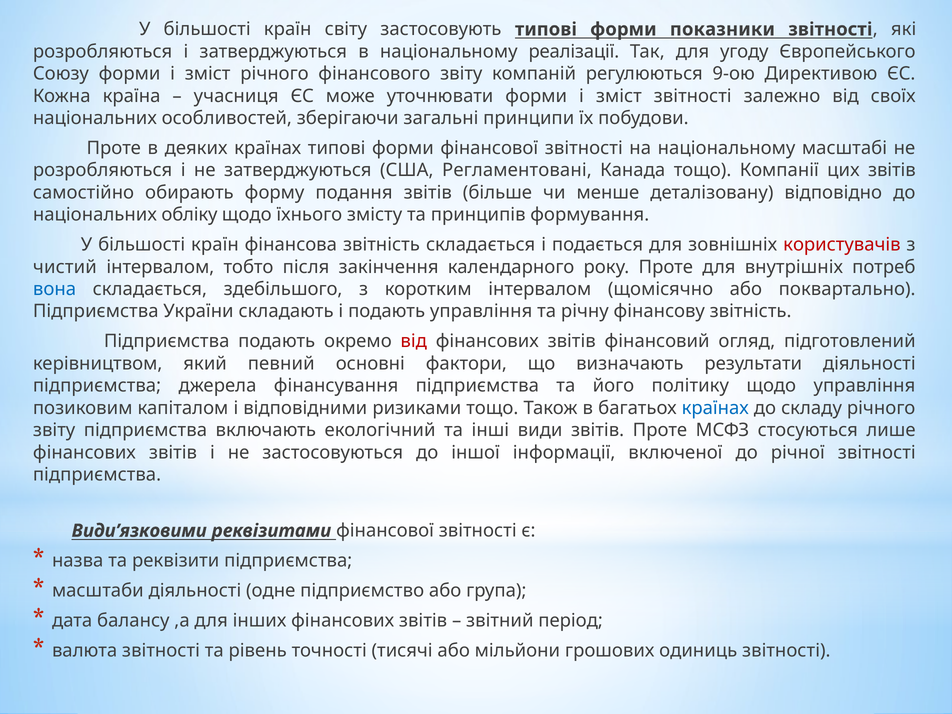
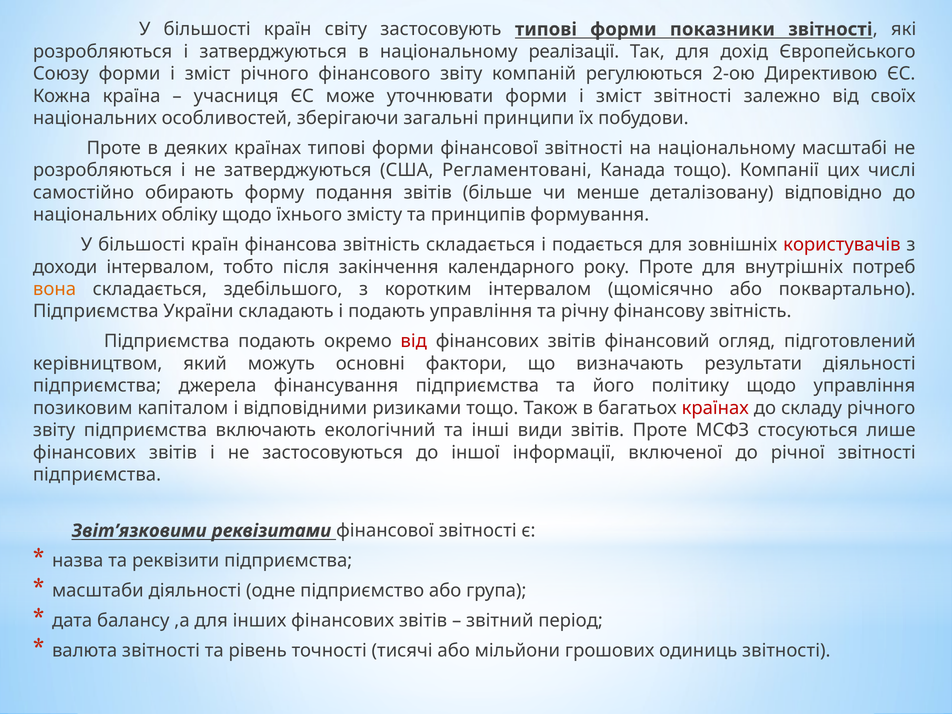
угоду: угоду -> дохід
9-ою: 9-ою -> 2-ою
цих звітів: звітів -> числі
чистий: чистий -> доходи
вона colour: blue -> orange
певний: певний -> можуть
країнах at (715, 408) colour: blue -> red
Види’язковими: Види’язковими -> Звіт’язковими
